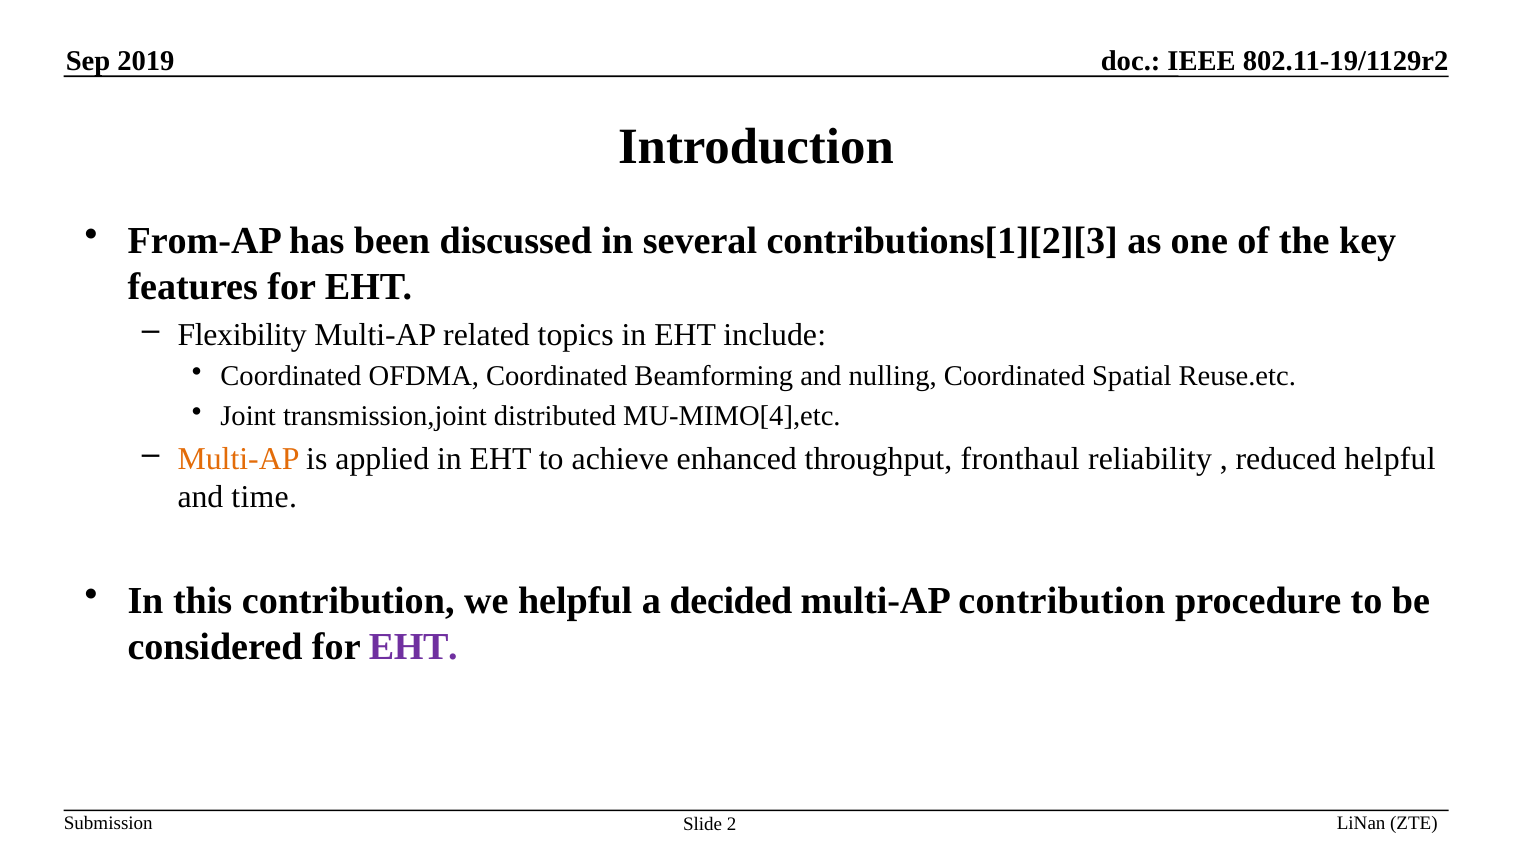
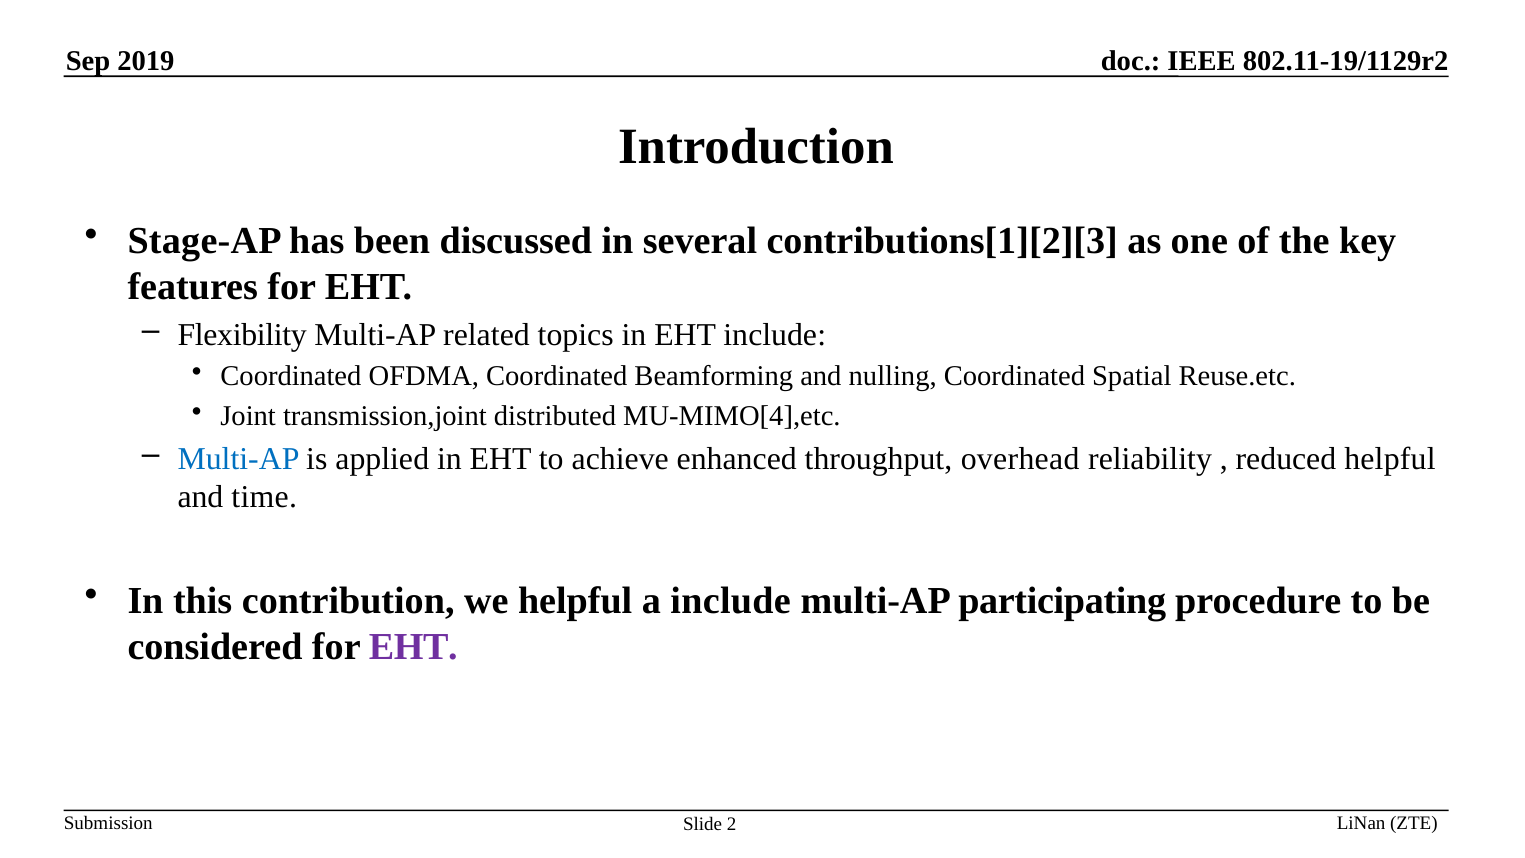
From-AP: From-AP -> Stage-AP
Multi-AP at (239, 459) colour: orange -> blue
fronthaul: fronthaul -> overhead
a decided: decided -> include
multi-AP contribution: contribution -> participating
